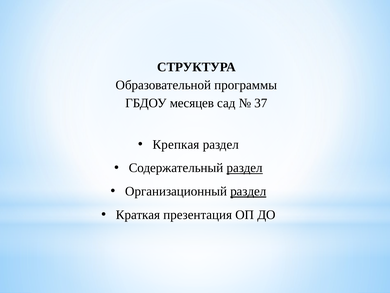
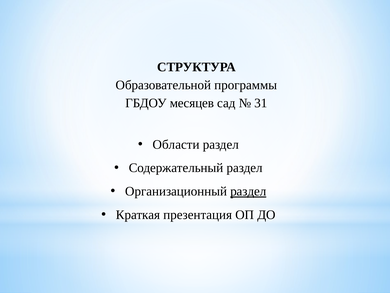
37: 37 -> 31
Крепкая: Крепкая -> Области
раздел at (245, 168) underline: present -> none
